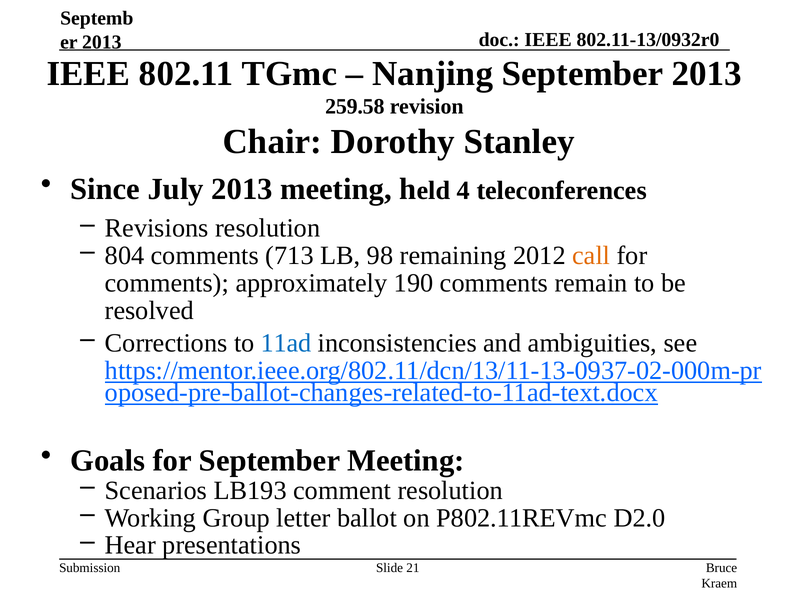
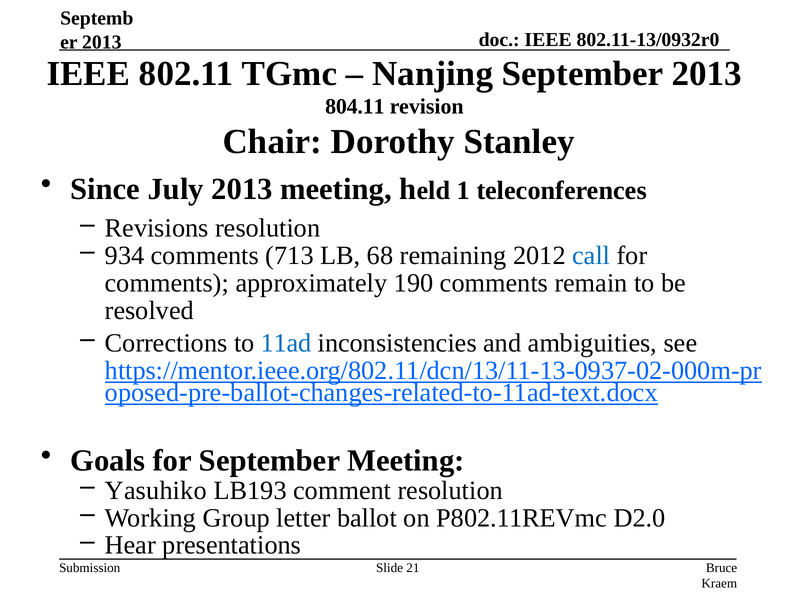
259.58: 259.58 -> 804.11
4: 4 -> 1
804: 804 -> 934
98: 98 -> 68
call colour: orange -> blue
Scenarios: Scenarios -> Yasuhiko
